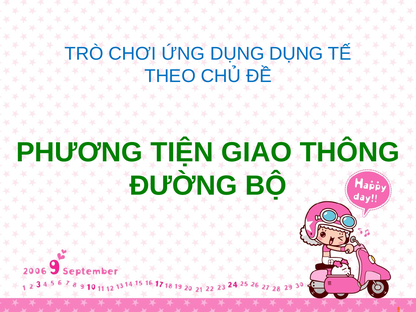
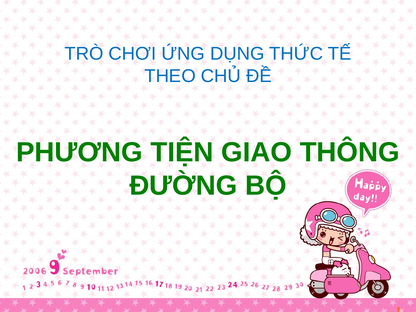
DỤNG DỤNG: DỤNG -> THỨC
